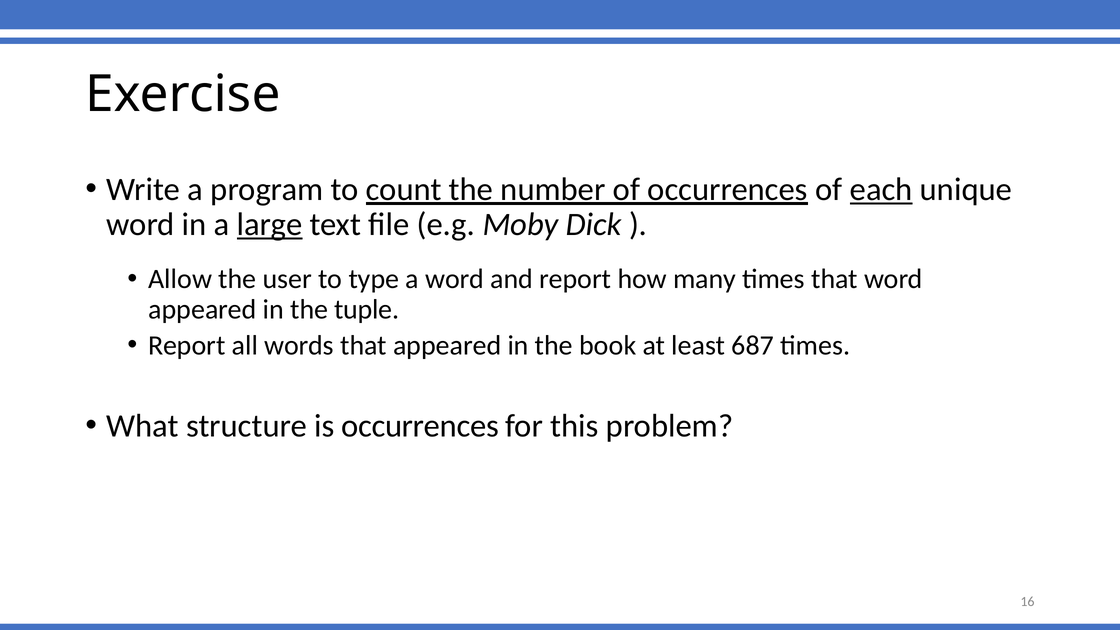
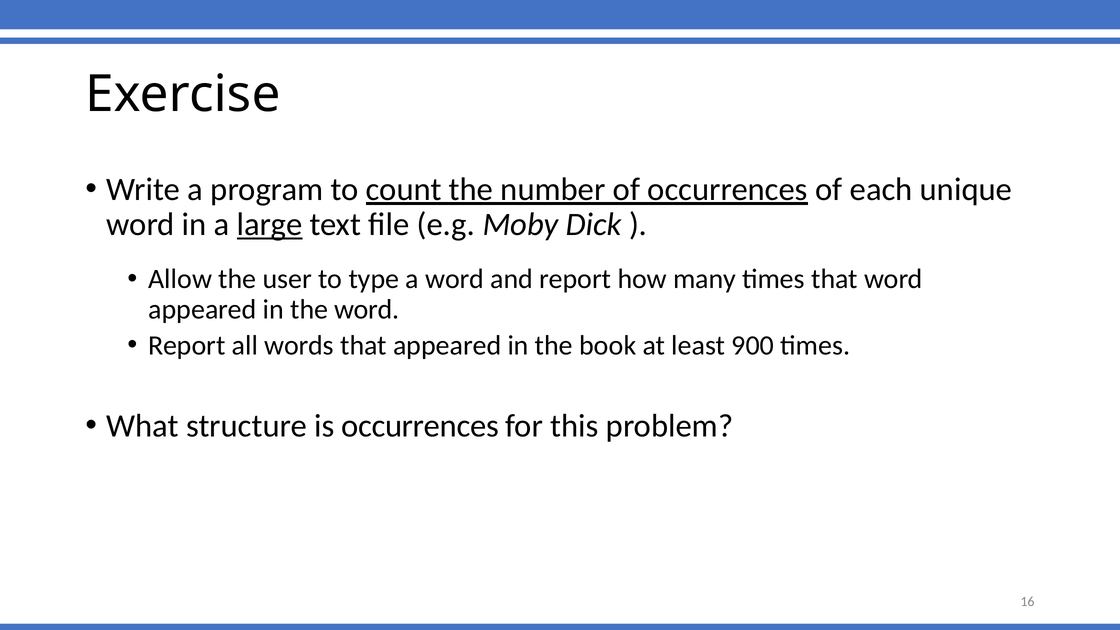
each underline: present -> none
the tuple: tuple -> word
687: 687 -> 900
